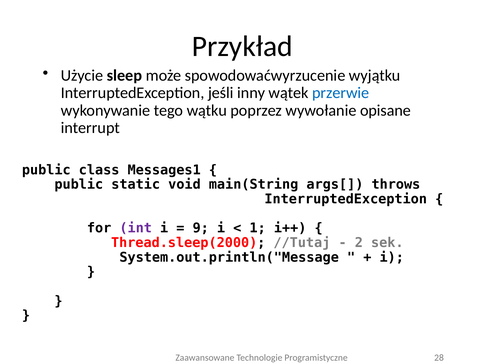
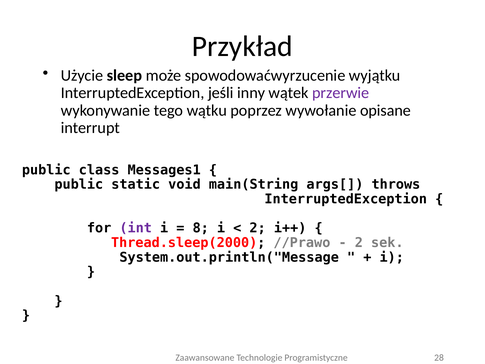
przerwie colour: blue -> purple
9: 9 -> 8
1 at (258, 228): 1 -> 2
//Tutaj: //Tutaj -> //Prawo
